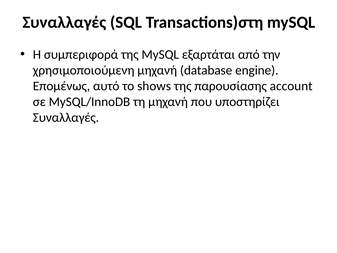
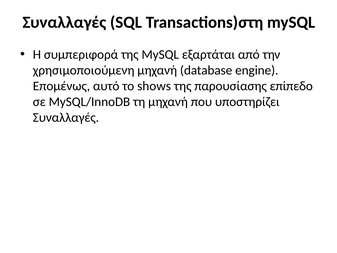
account: account -> επίπεδο
